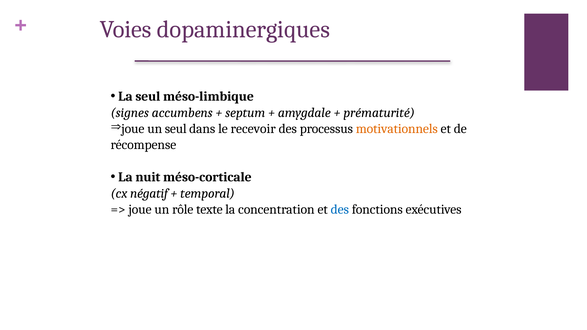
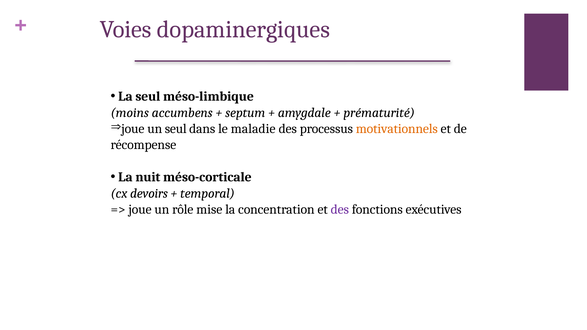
signes: signes -> moins
recevoir: recevoir -> maladie
négatif: négatif -> devoirs
texte: texte -> mise
des at (340, 209) colour: blue -> purple
